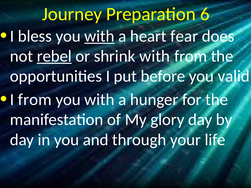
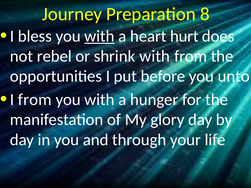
6: 6 -> 8
fear: fear -> hurt
rebel underline: present -> none
valid: valid -> unto
